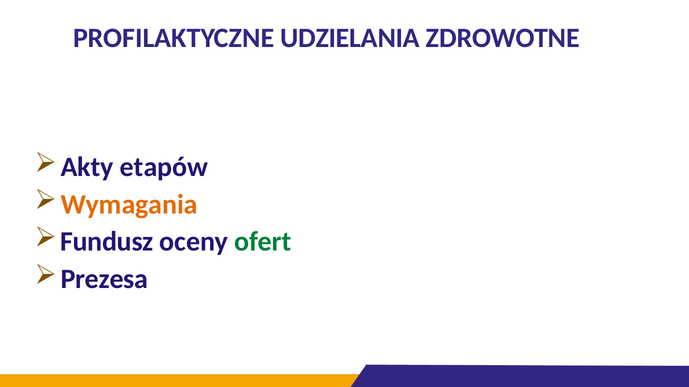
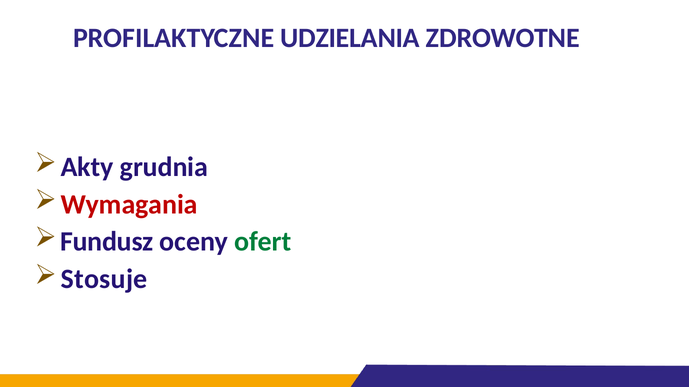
etapów: etapów -> grudnia
Wymagania colour: orange -> red
Prezesa: Prezesa -> Stosuje
